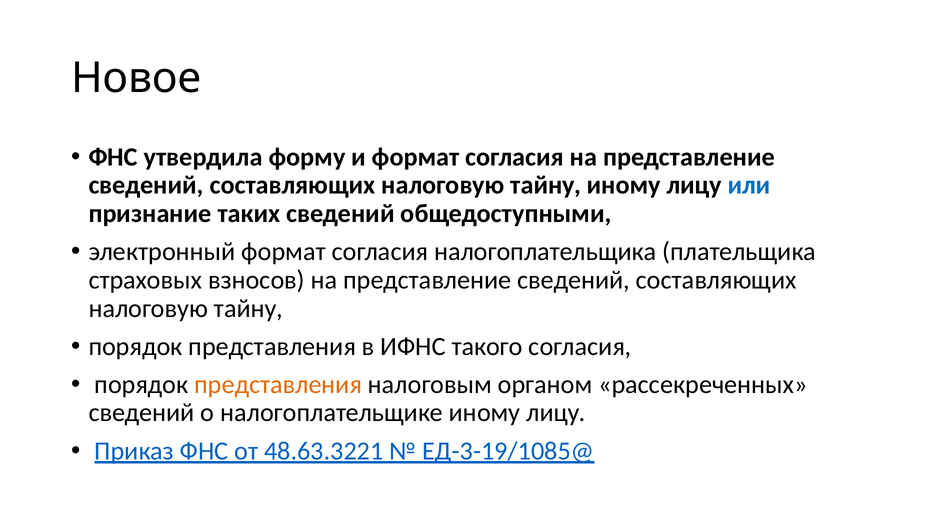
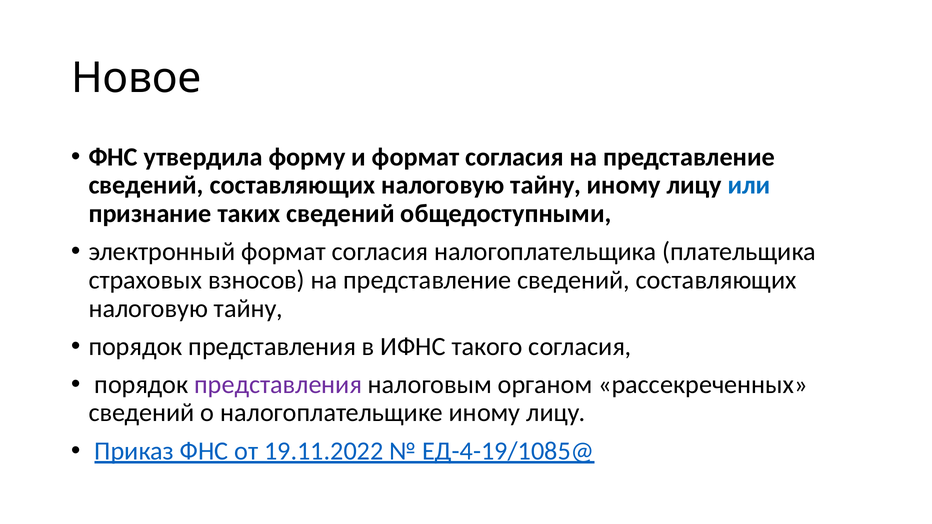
представления at (278, 385) colour: orange -> purple
48.63.3221: 48.63.3221 -> 19.11.2022
ЕД-3-19/1085@: ЕД-3-19/1085@ -> ЕД-4-19/1085@
